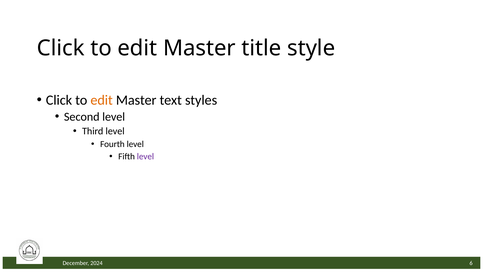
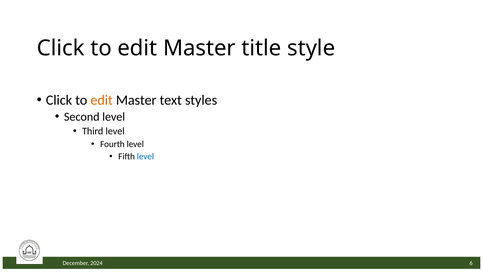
level at (145, 156) colour: purple -> blue
